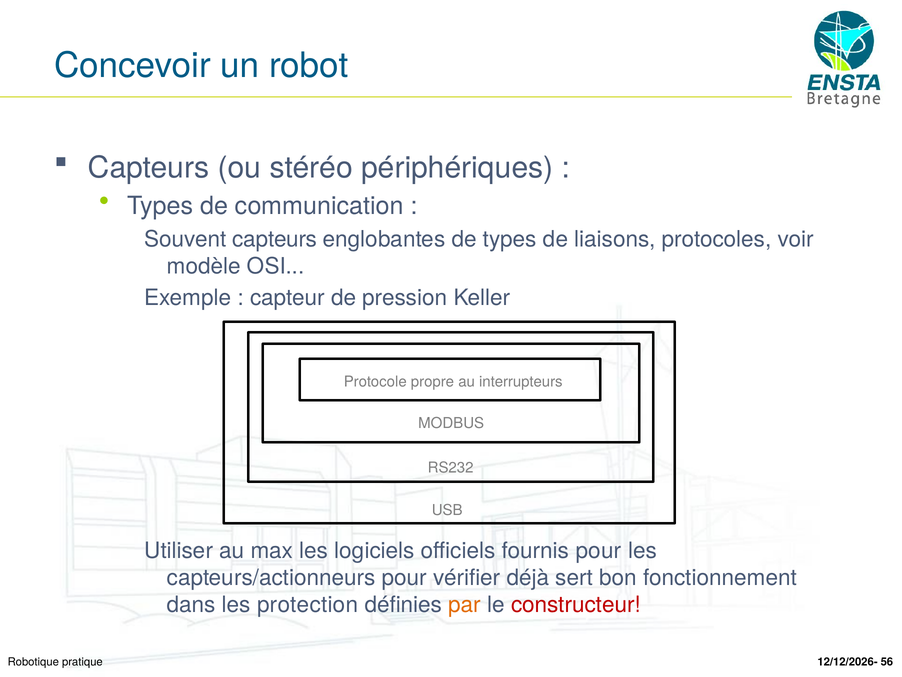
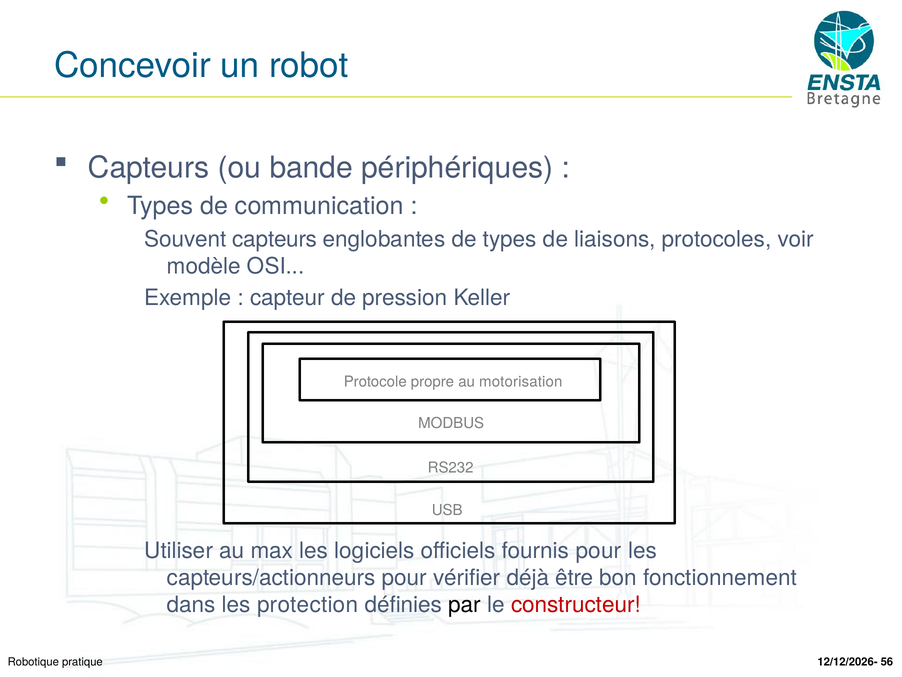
stéréo: stéréo -> bande
interrupteurs: interrupteurs -> motorisation
sert: sert -> être
par colour: orange -> black
